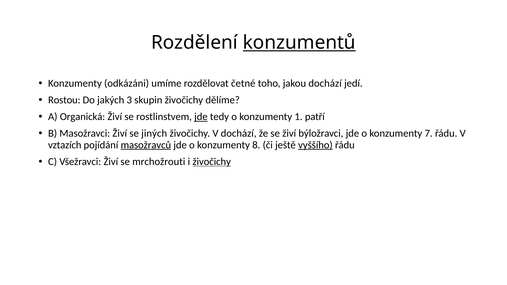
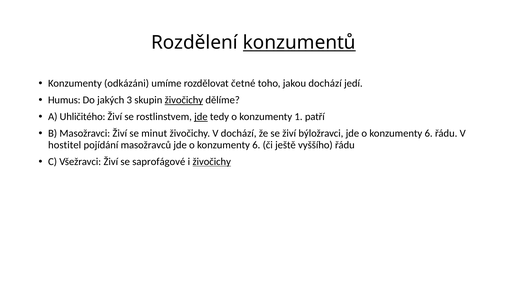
Rostou: Rostou -> Humus
živočichy at (184, 100) underline: none -> present
Organická: Organická -> Uhličitého
jiných: jiných -> minut
7 at (429, 134): 7 -> 6
vztazích: vztazích -> hostitel
masožravců underline: present -> none
8 at (256, 145): 8 -> 6
vyššího underline: present -> none
mrchožrouti: mrchožrouti -> saprofágové
